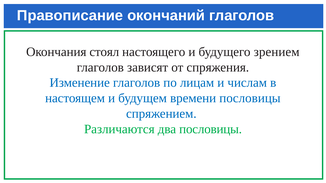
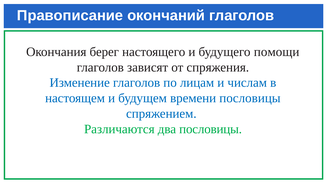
стоял: стоял -> берег
зрением: зрением -> помощи
